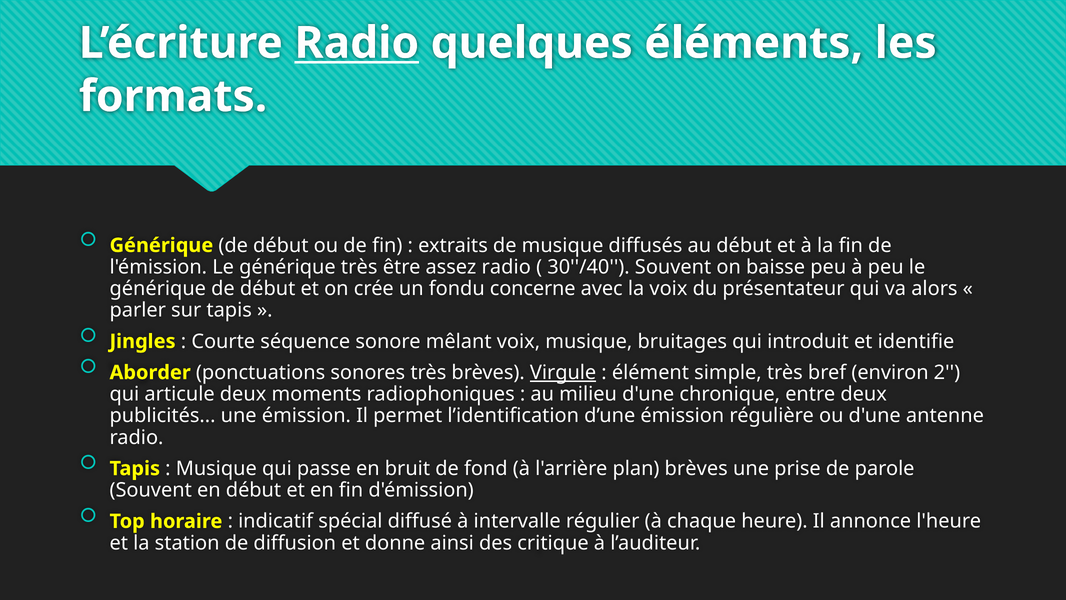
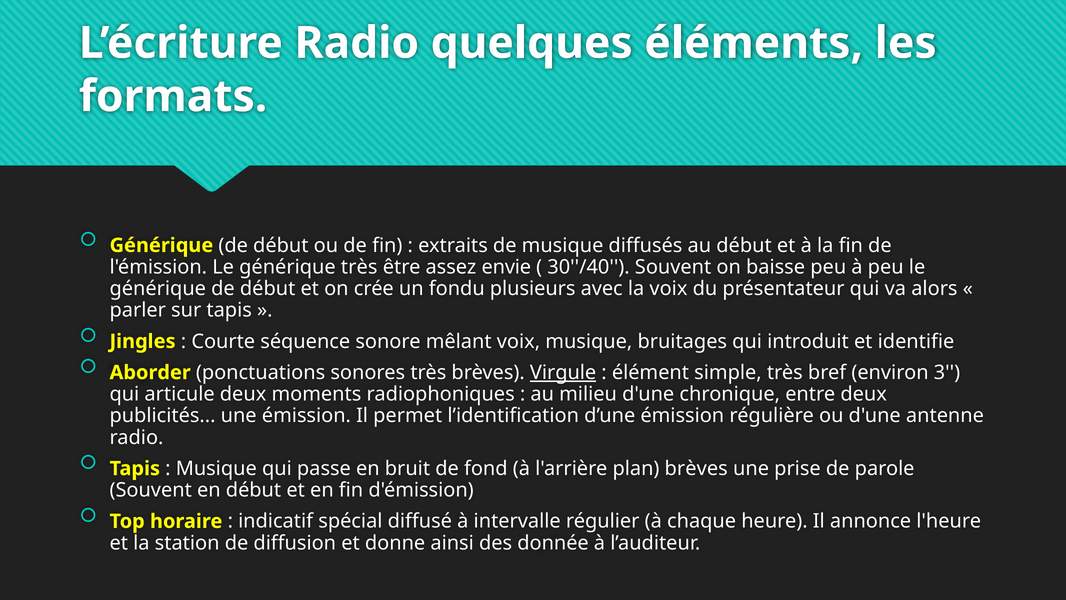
Radio at (357, 43) underline: present -> none
assez radio: radio -> envie
concerne: concerne -> plusieurs
2: 2 -> 3
critique: critique -> donnée
